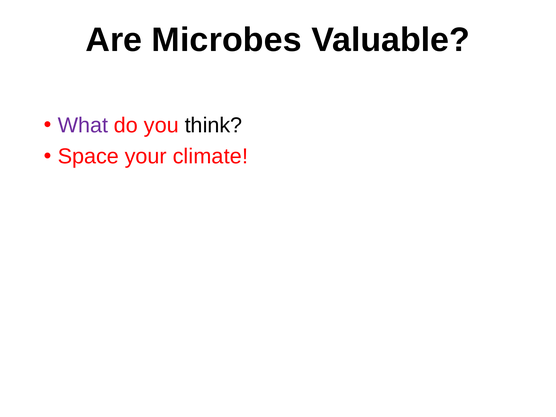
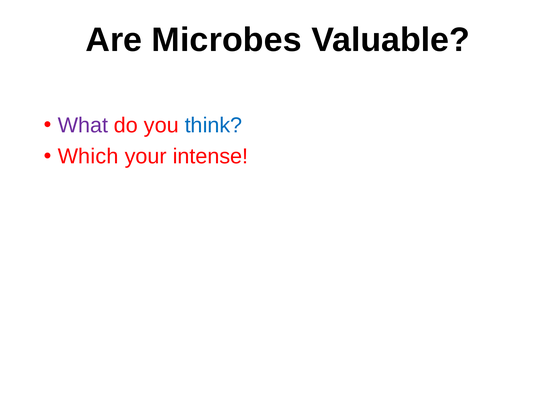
think colour: black -> blue
Space: Space -> Which
climate: climate -> intense
